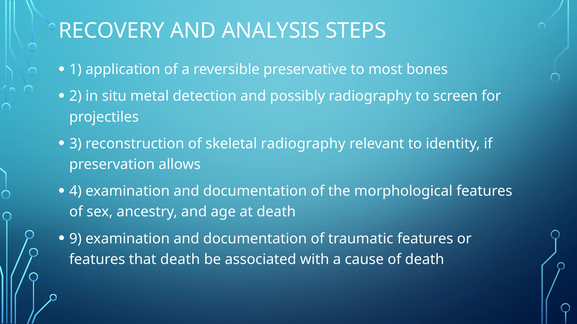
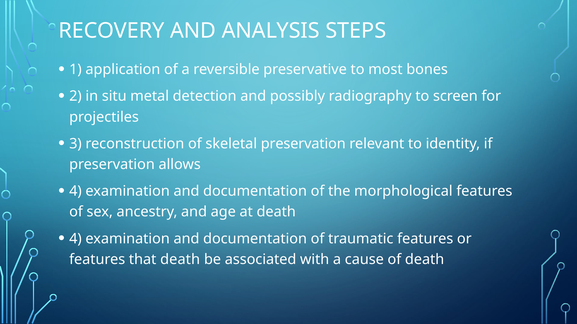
skeletal radiography: radiography -> preservation
9 at (75, 239): 9 -> 4
